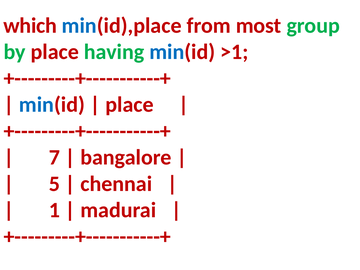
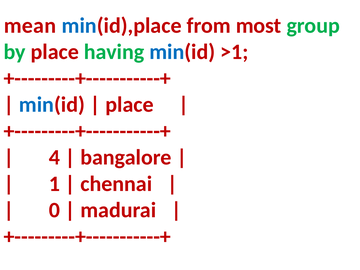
which: which -> mean
7: 7 -> 4
5: 5 -> 1
1: 1 -> 0
